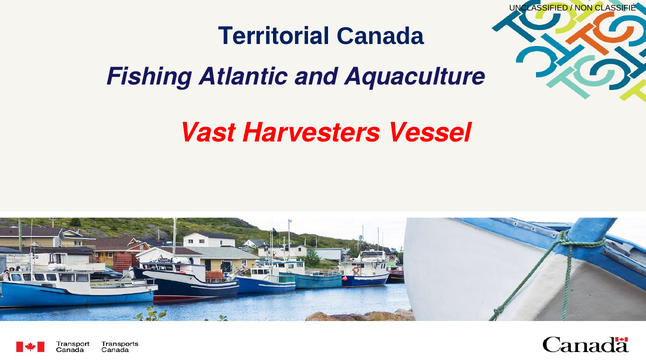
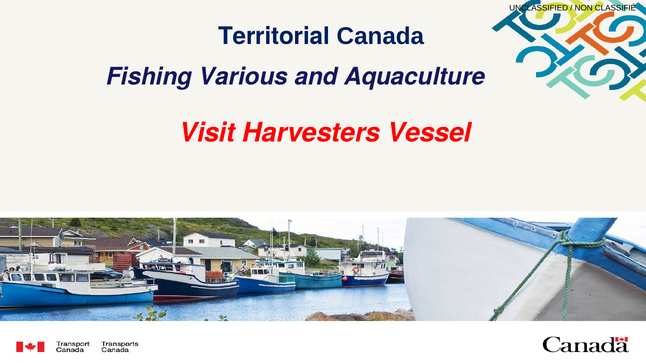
Atlantic: Atlantic -> Various
Vast: Vast -> Visit
